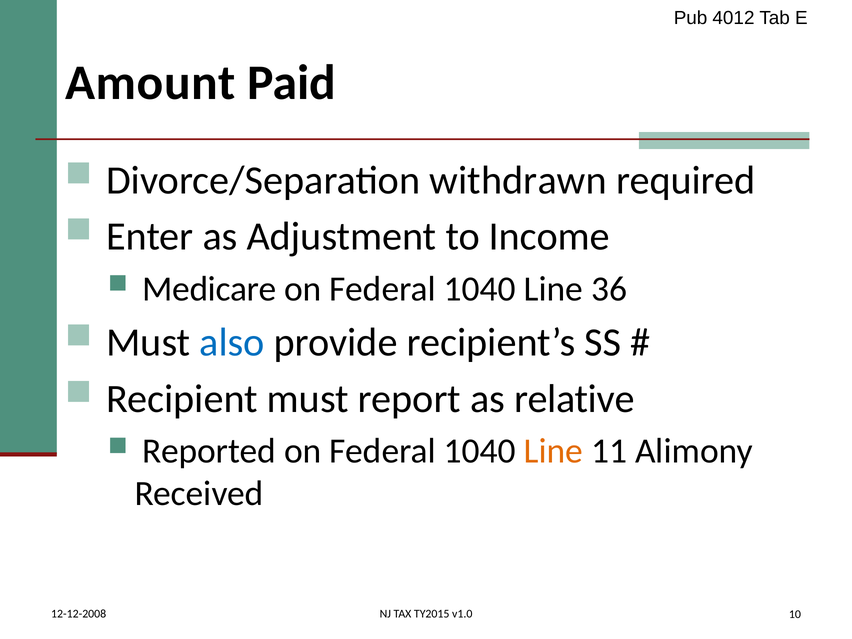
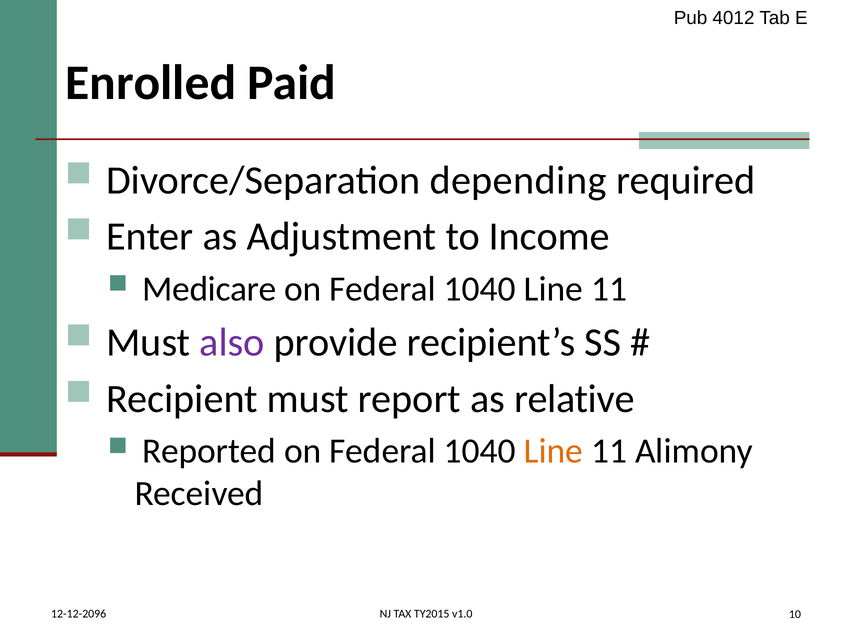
Amount: Amount -> Enrolled
withdrawn: withdrawn -> depending
36 at (609, 289): 36 -> 11
also colour: blue -> purple
12-12-2008: 12-12-2008 -> 12-12-2096
